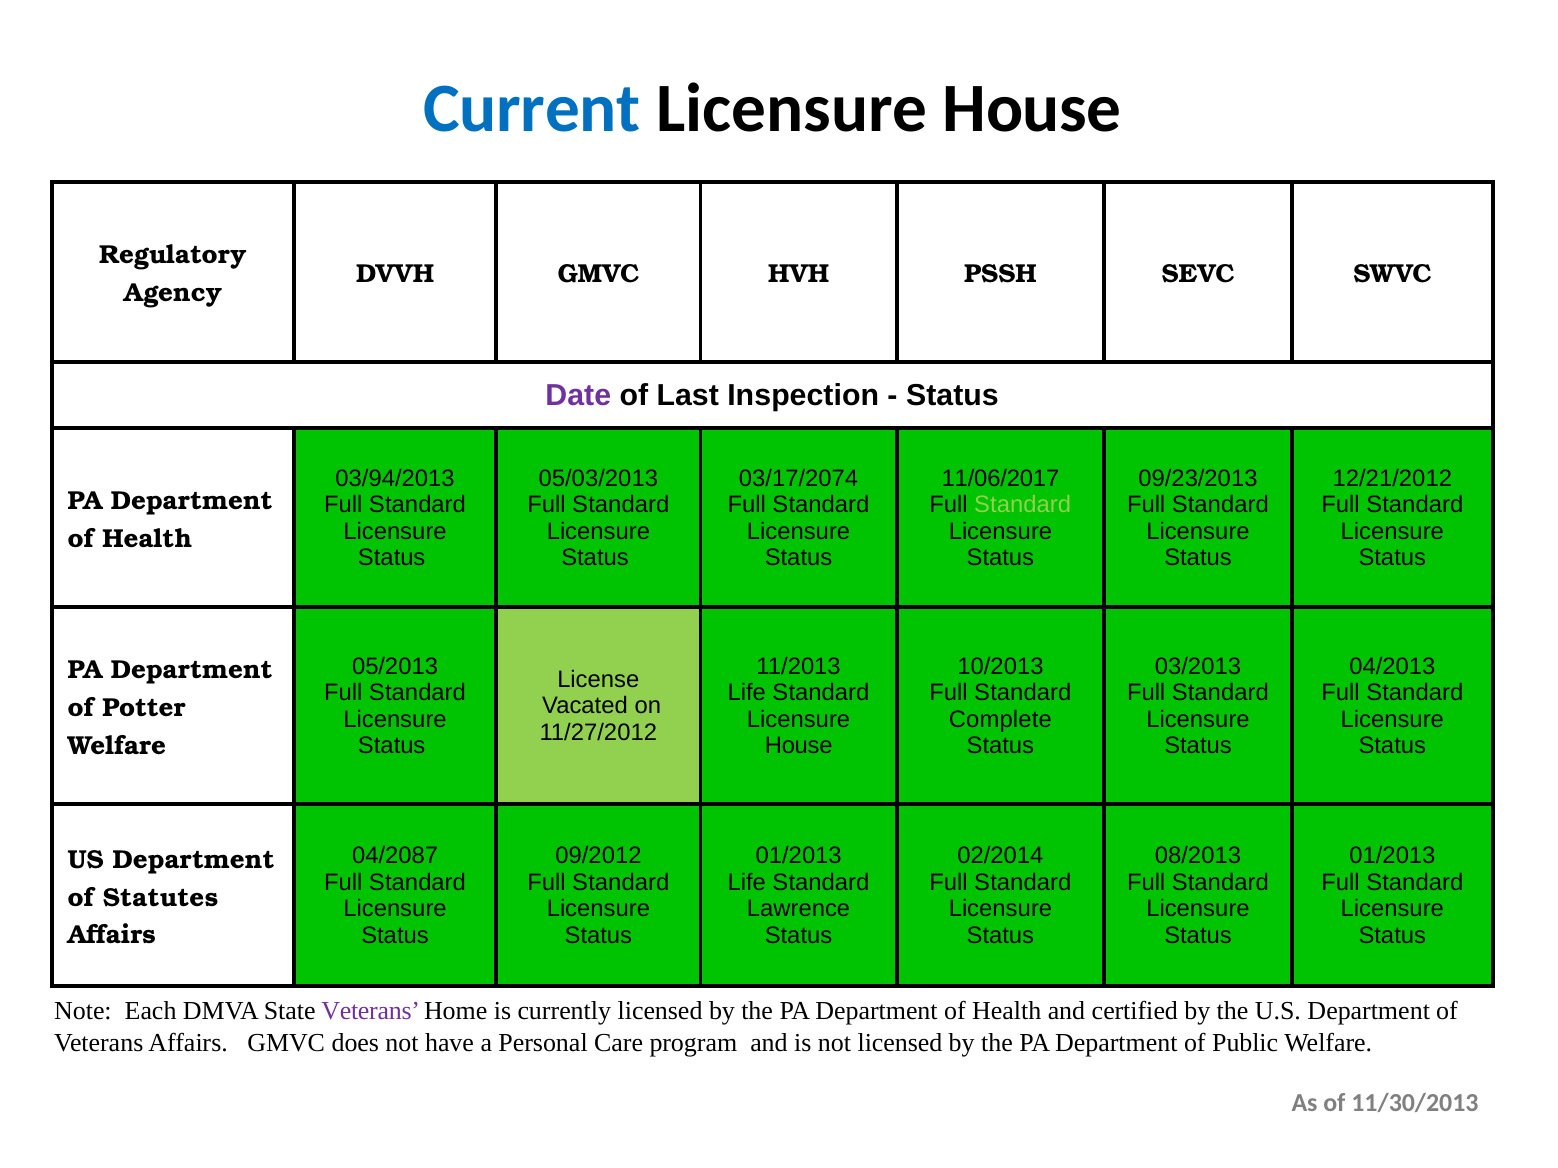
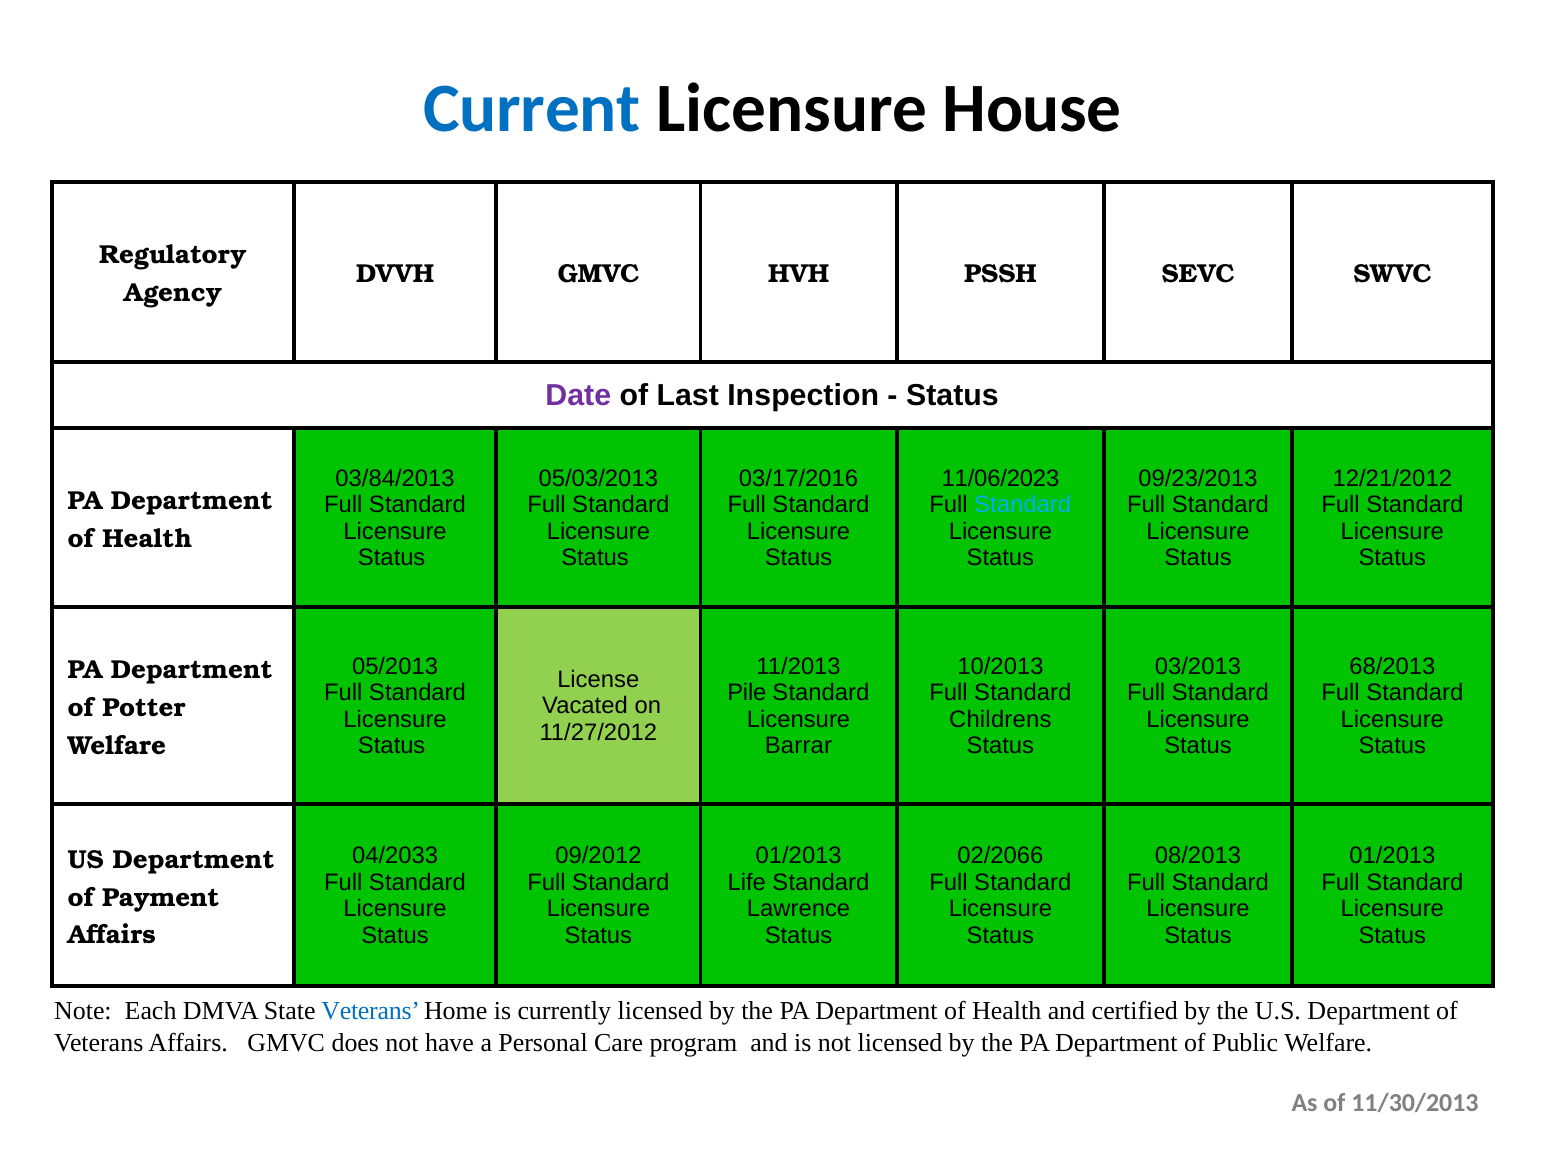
03/94/2013: 03/94/2013 -> 03/84/2013
03/17/2074: 03/17/2074 -> 03/17/2016
11/06/2017: 11/06/2017 -> 11/06/2023
Standard at (1023, 505) colour: light green -> light blue
04/2013: 04/2013 -> 68/2013
Life at (747, 693): Life -> Pile
Complete: Complete -> Childrens
House at (799, 746): House -> Barrar
04/2087: 04/2087 -> 04/2033
02/2014: 02/2014 -> 02/2066
Statutes: Statutes -> Payment
Veterans at (371, 1012) colour: purple -> blue
